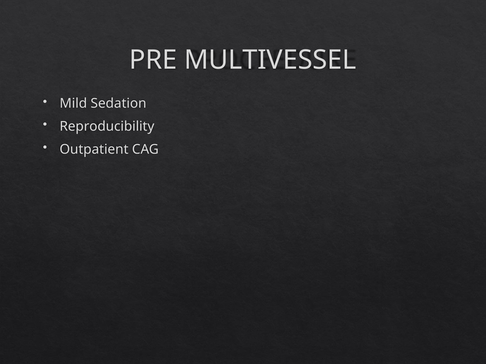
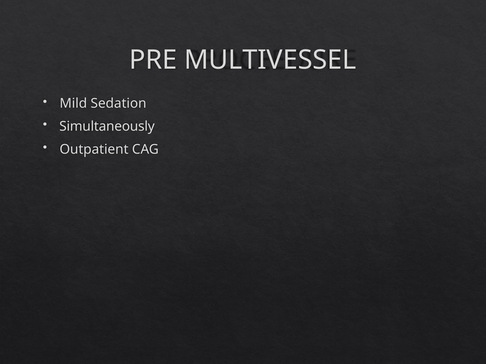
Reproducibility: Reproducibility -> Simultaneously
